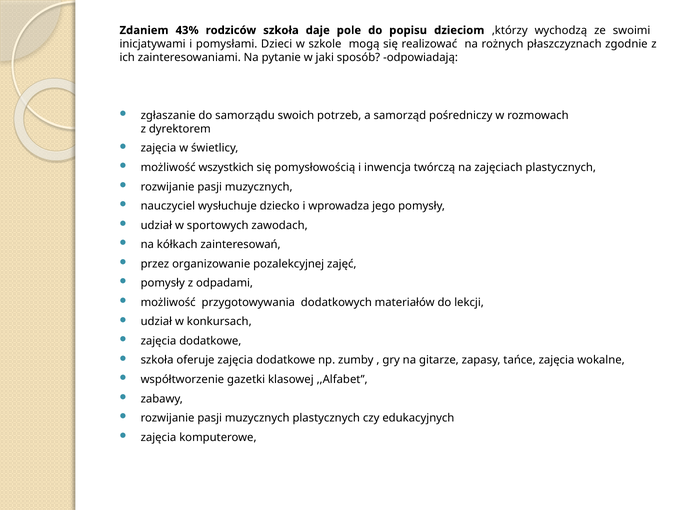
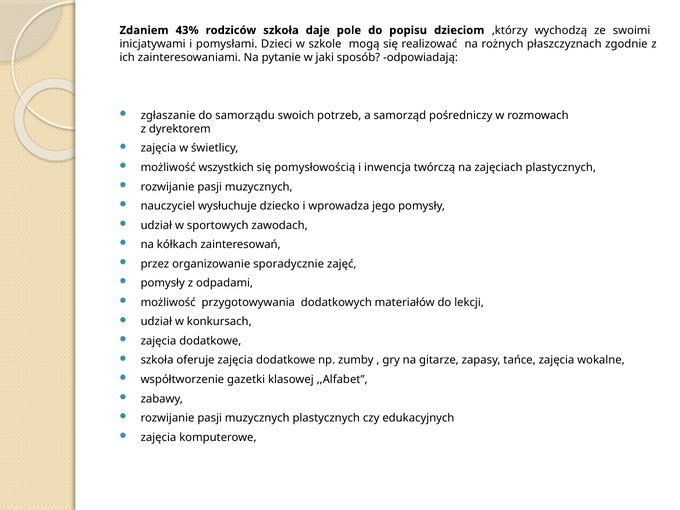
pozalekcyjnej: pozalekcyjnej -> sporadycznie
